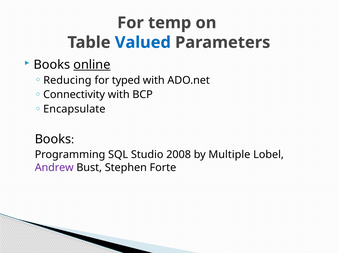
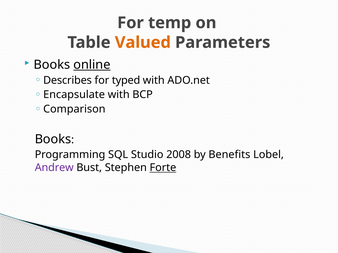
Valued colour: blue -> orange
Reducing: Reducing -> Describes
Connectivity: Connectivity -> Encapsulate
Encapsulate: Encapsulate -> Comparison
Multiple: Multiple -> Benefits
Forte underline: none -> present
